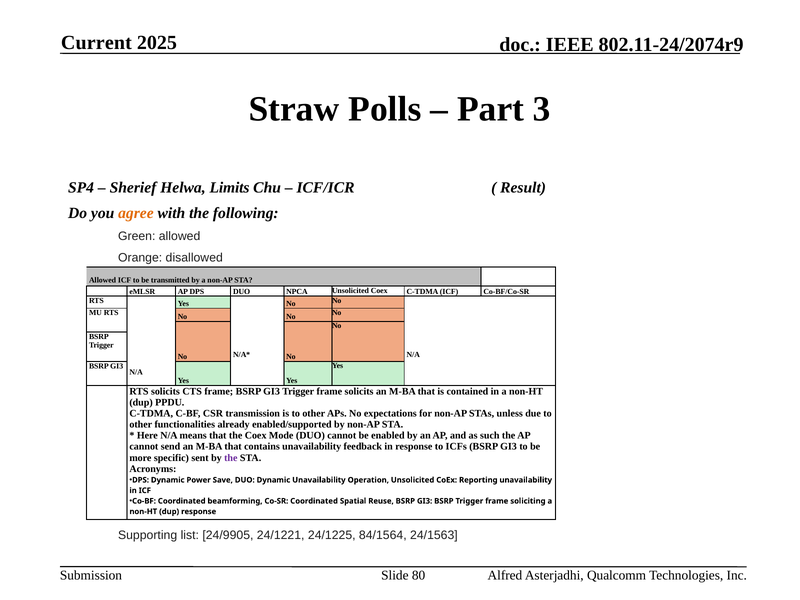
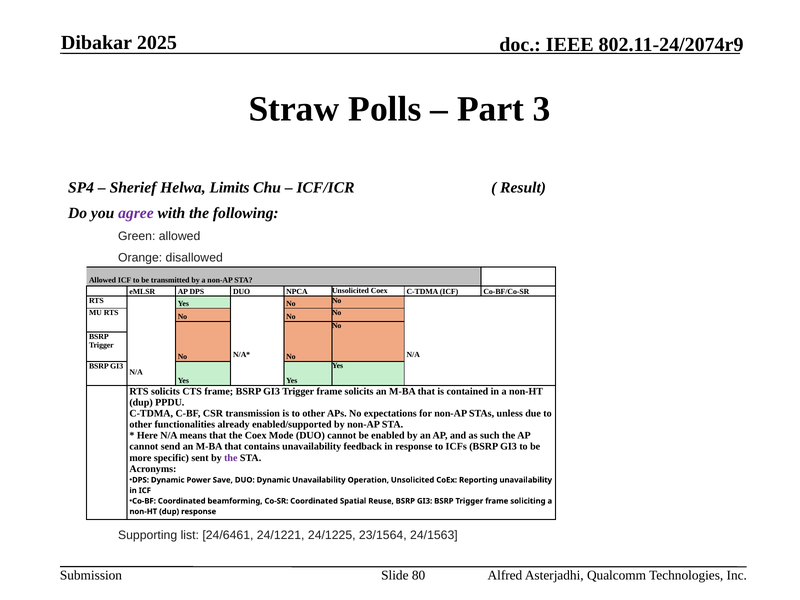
Current: Current -> Dibakar
agree colour: orange -> purple
24/9905: 24/9905 -> 24/6461
84/1564: 84/1564 -> 23/1564
